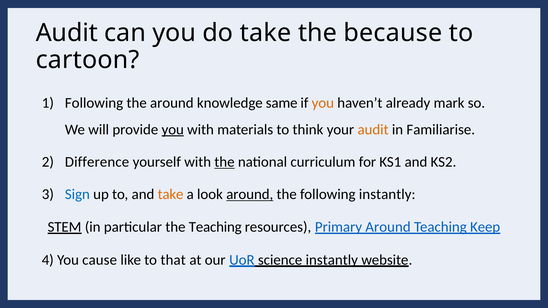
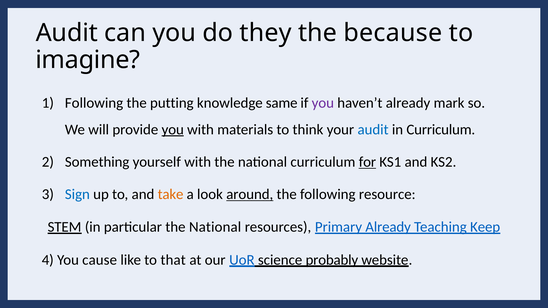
do take: take -> they
cartoon: cartoon -> imagine
the around: around -> putting
you at (323, 103) colour: orange -> purple
audit at (373, 130) colour: orange -> blue
in Familiarise: Familiarise -> Curriculum
Difference: Difference -> Something
the at (224, 162) underline: present -> none
for underline: none -> present
following instantly: instantly -> resource
particular the Teaching: Teaching -> National
Primary Around: Around -> Already
science instantly: instantly -> probably
